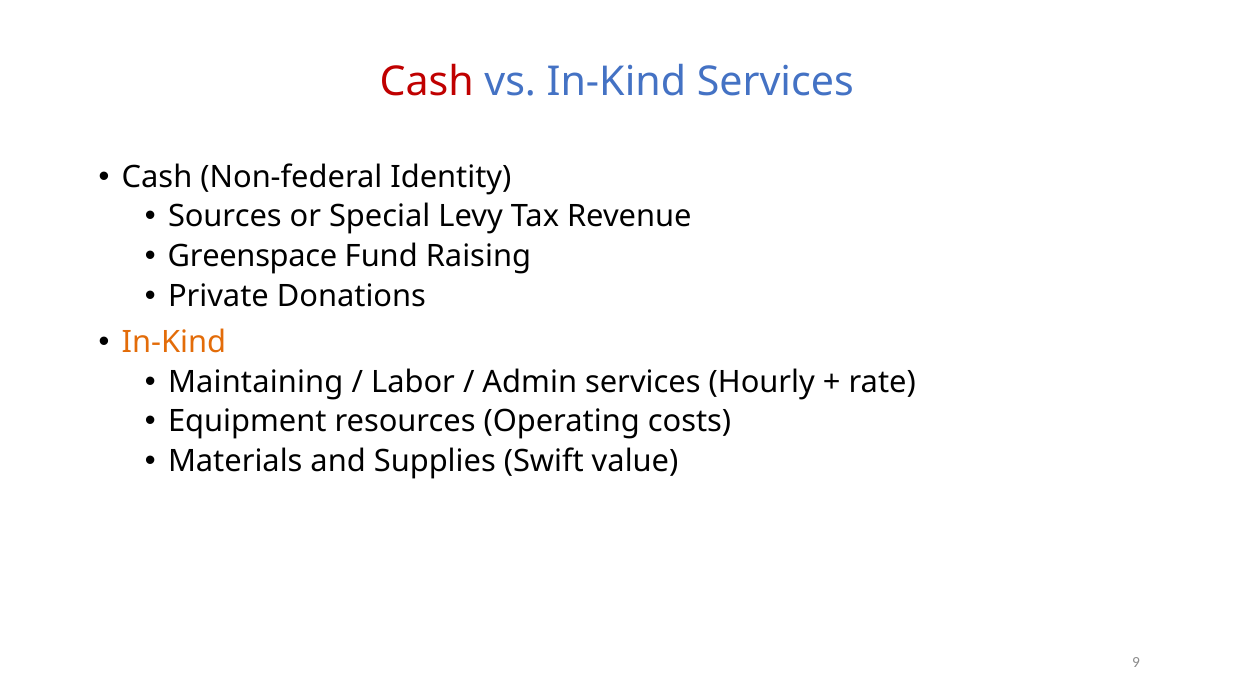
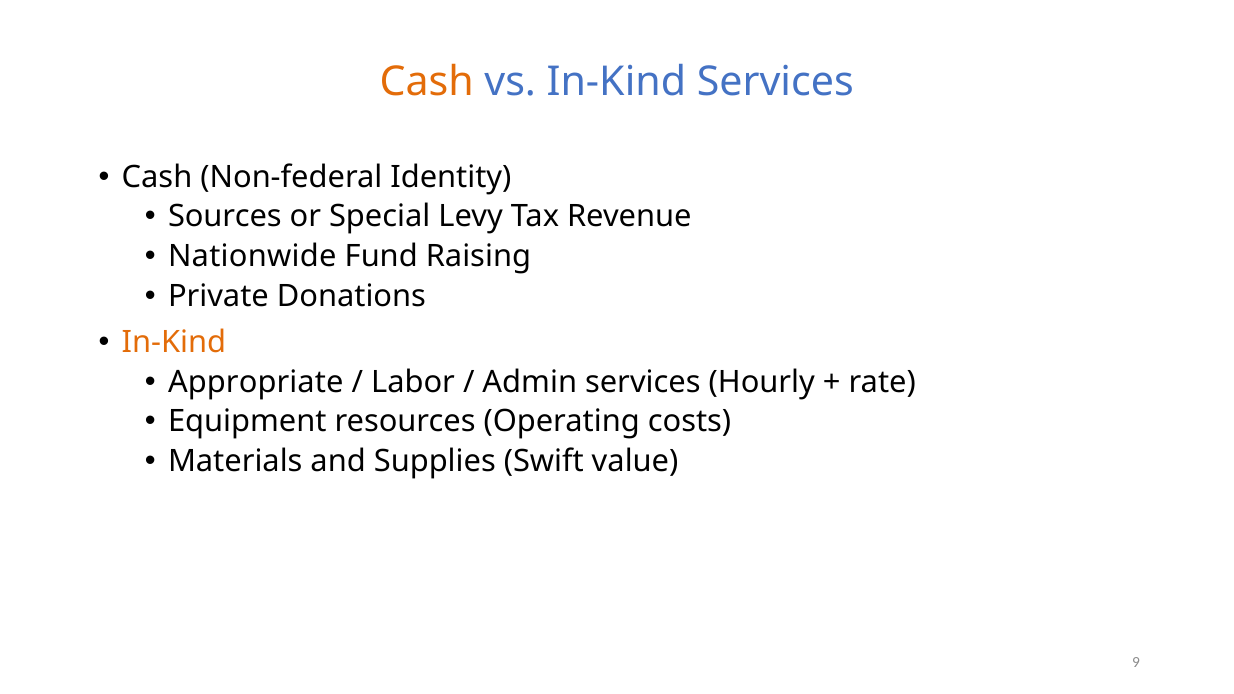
Cash at (427, 82) colour: red -> orange
Greenspace: Greenspace -> Nationwide
Maintaining: Maintaining -> Appropriate
